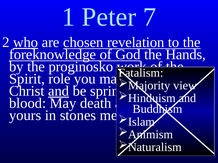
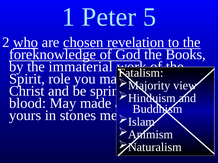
7: 7 -> 5
Hands: Hands -> Books
proginosko: proginosko -> immaterial
and at (59, 91) underline: present -> none
death: death -> made
